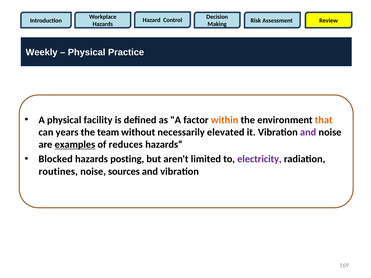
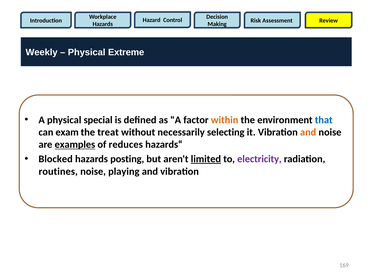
Practice: Practice -> Extreme
facility: facility -> special
that colour: orange -> blue
years: years -> exam
team: team -> treat
elevated: elevated -> selecting
and at (308, 132) colour: purple -> orange
limited underline: none -> present
sources: sources -> playing
